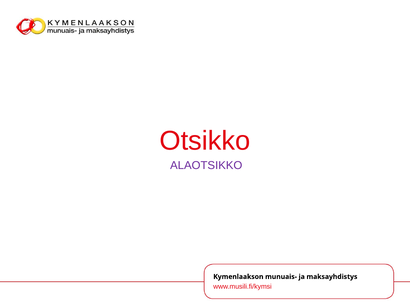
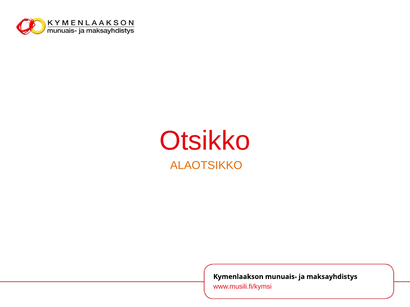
ALAOTSIKKO colour: purple -> orange
